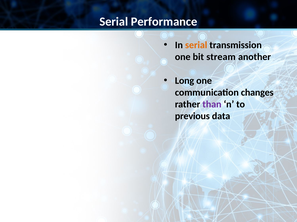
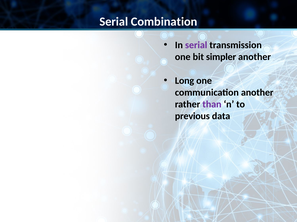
Performance: Performance -> Combination
serial at (196, 45) colour: orange -> purple
stream: stream -> simpler
communication changes: changes -> another
